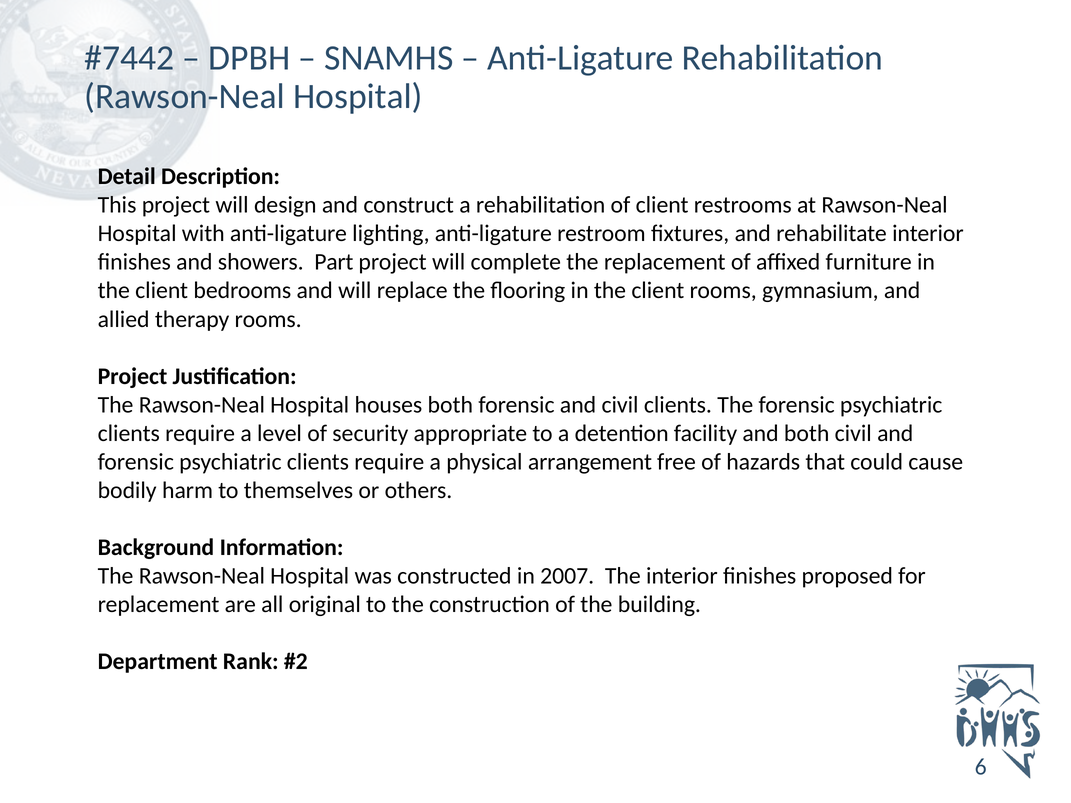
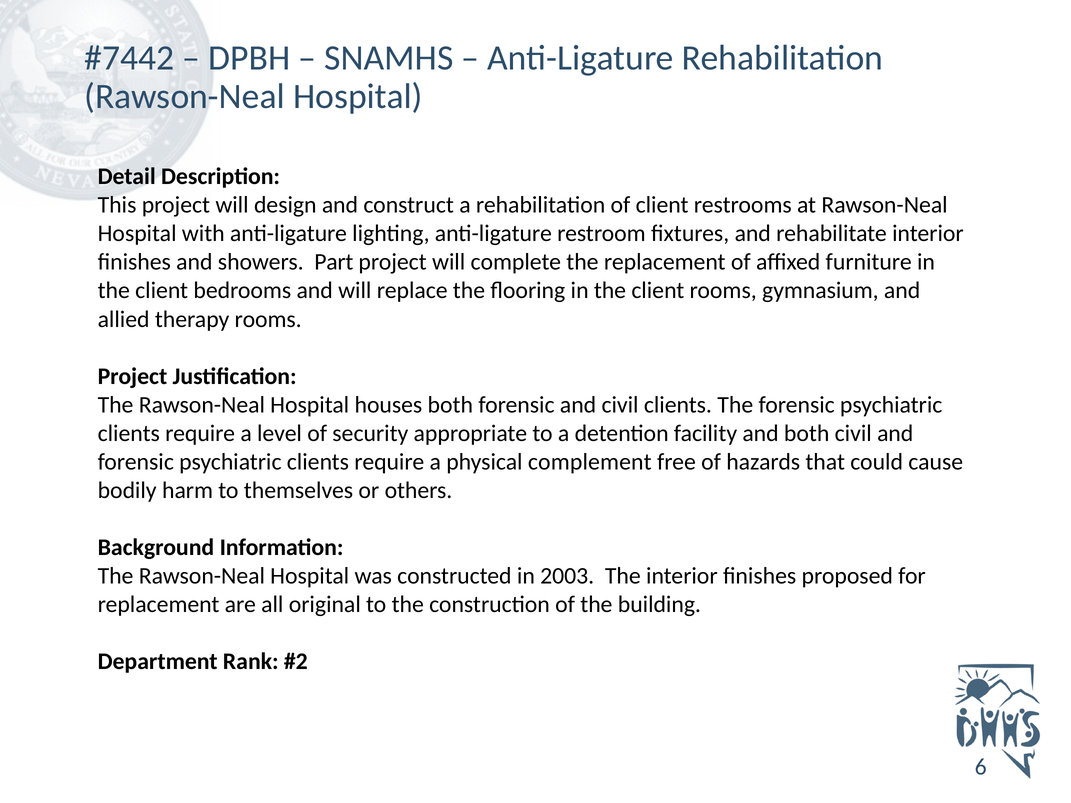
arrangement: arrangement -> complement
2007: 2007 -> 2003
